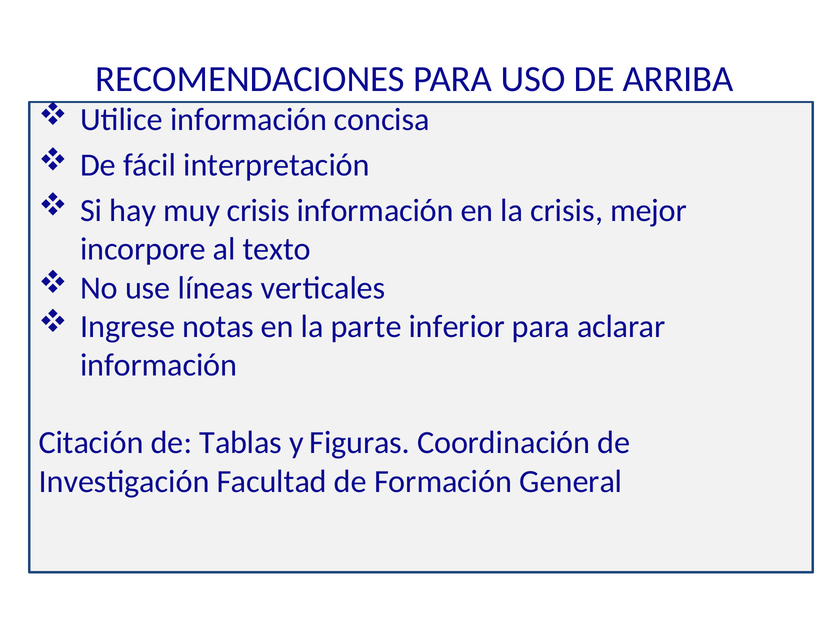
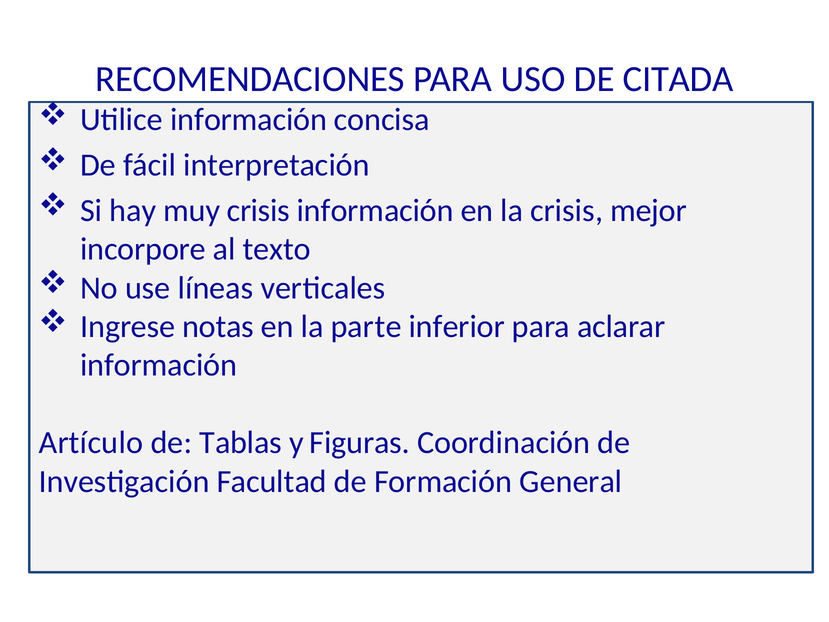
ARRIBA: ARRIBA -> CITADA
Citación: Citación -> Artículo
